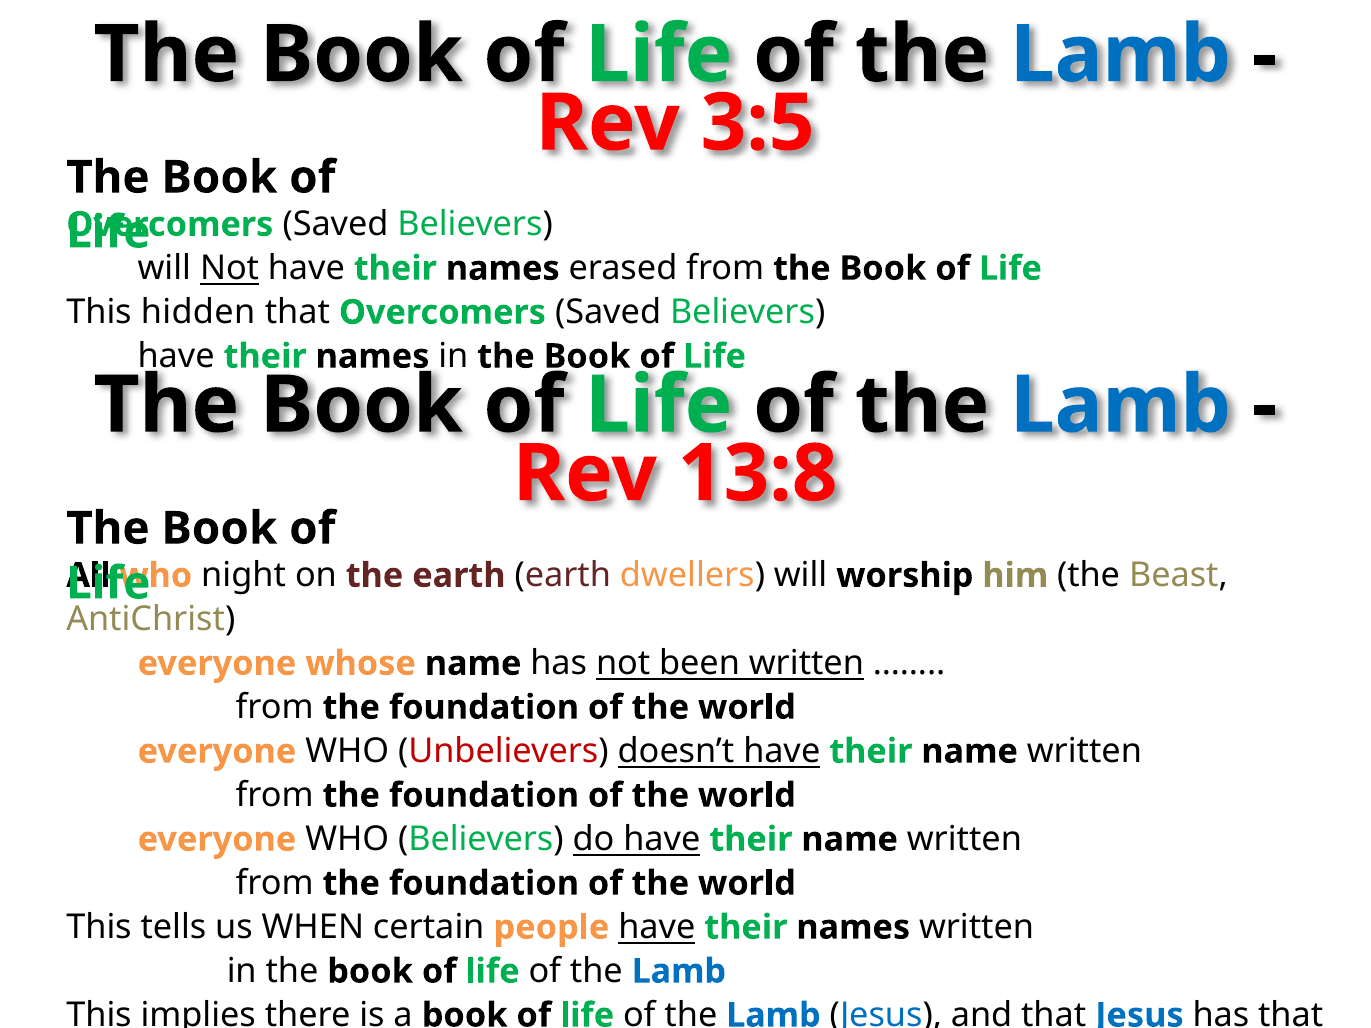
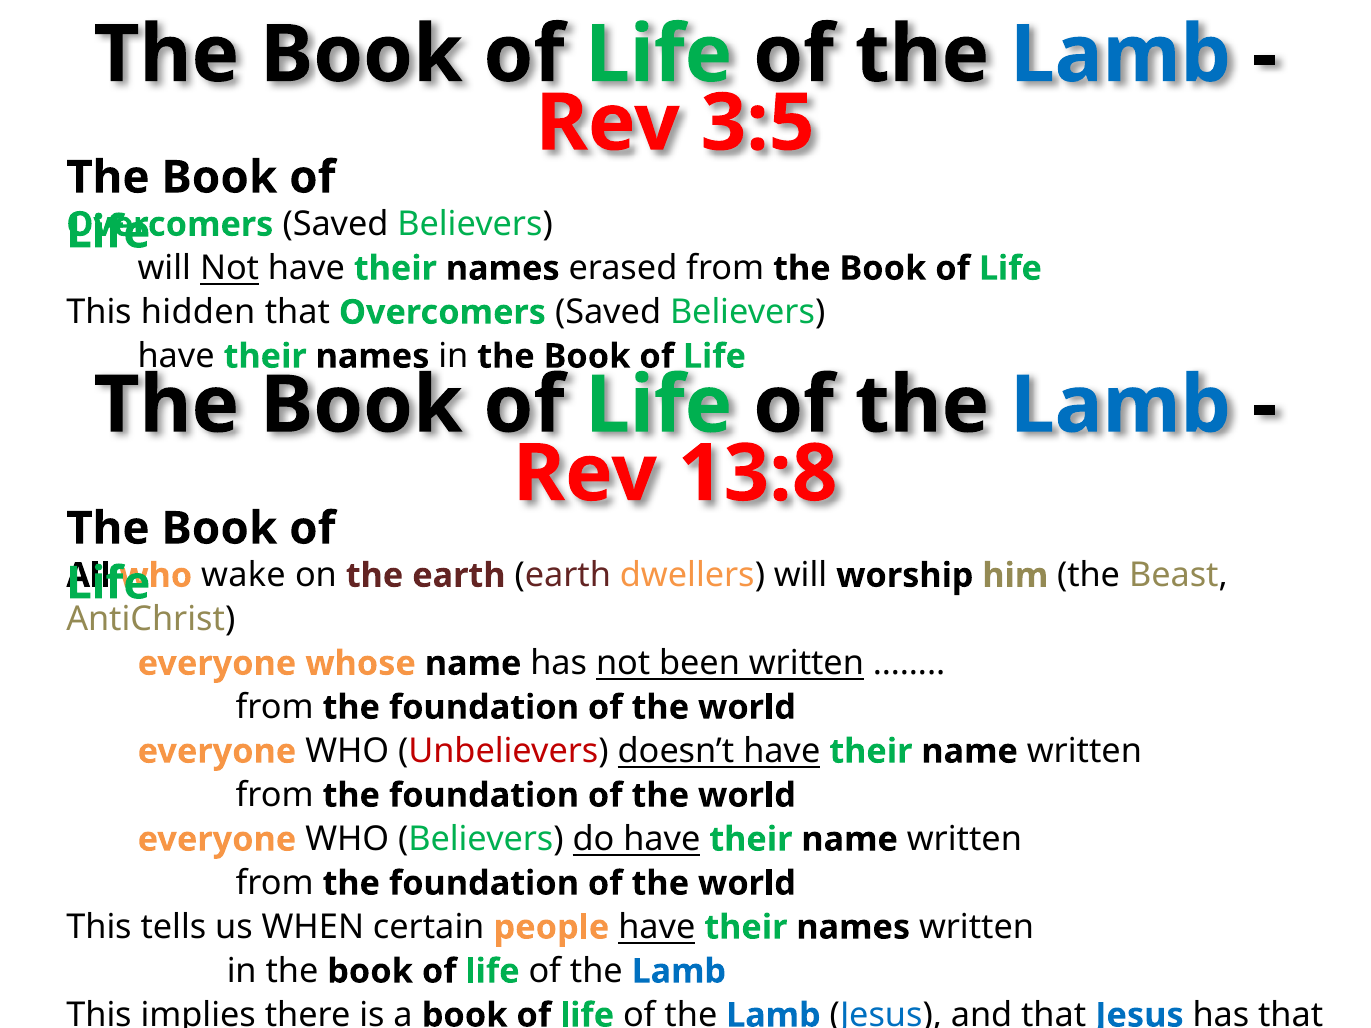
night: night -> wake
